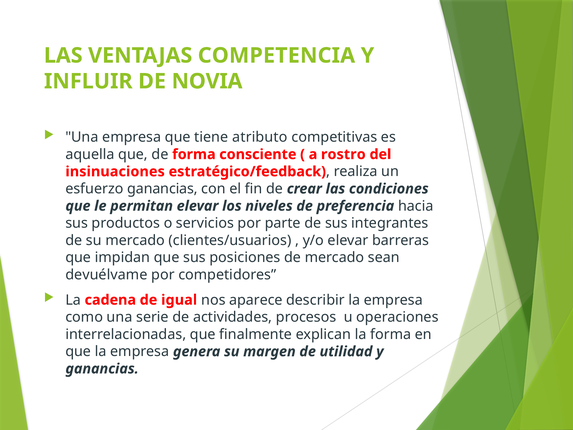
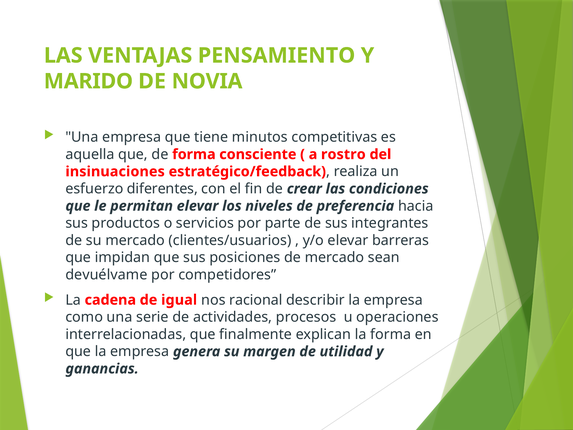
COMPETENCIA: COMPETENCIA -> PENSAMIENTO
INFLUIR: INFLUIR -> MARIDO
atributo: atributo -> minutos
esfuerzo ganancias: ganancias -> diferentes
aparece: aparece -> racional
